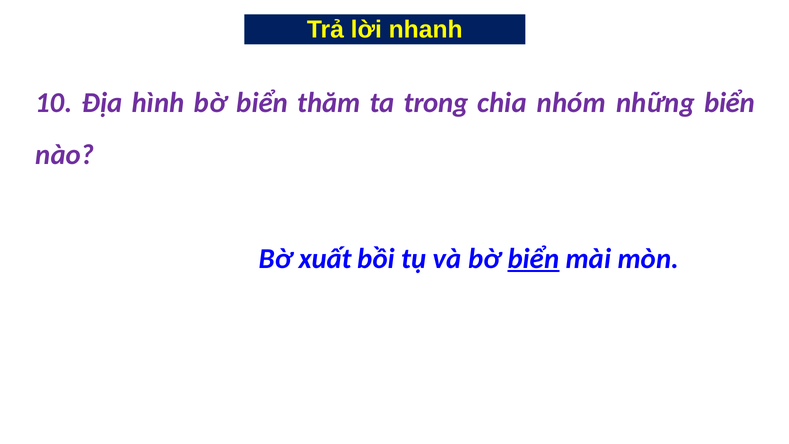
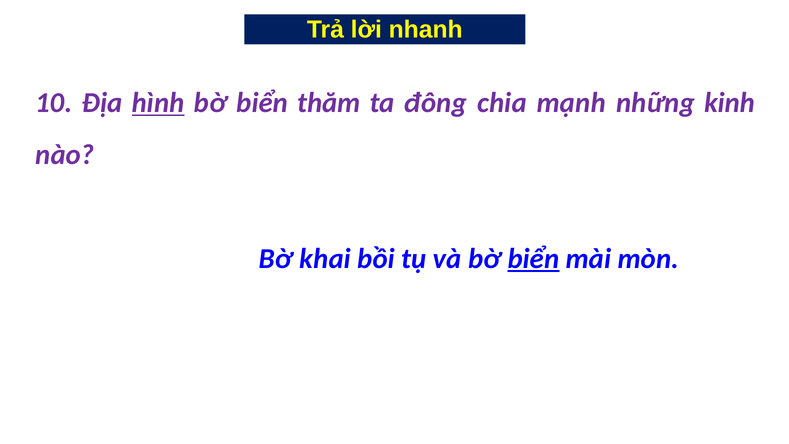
hình underline: none -> present
trong: trong -> đông
nhóm: nhóm -> mạnh
những biển: biển -> kinh
xuất: xuất -> khai
